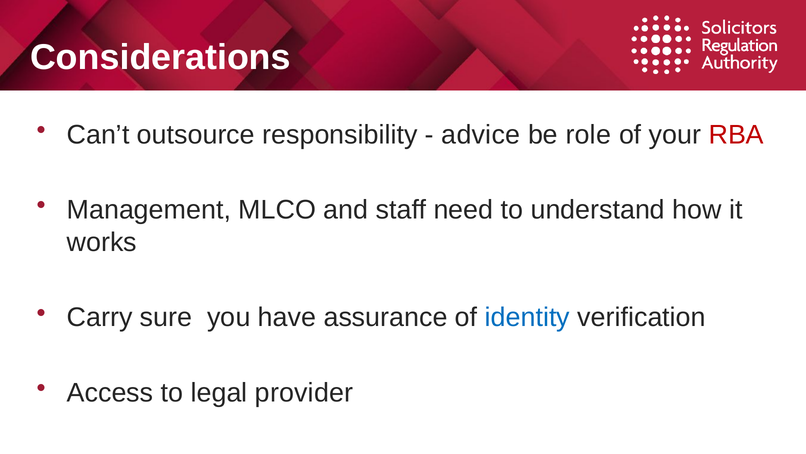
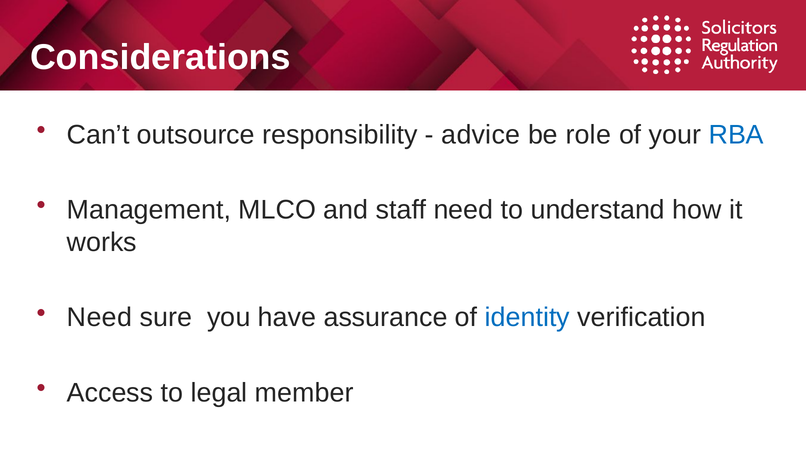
RBA colour: red -> blue
Carry at (100, 317): Carry -> Need
provider: provider -> member
